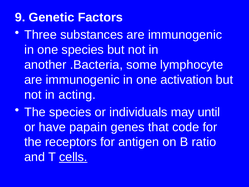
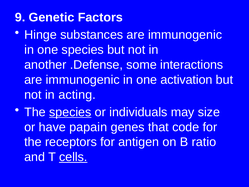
Three: Three -> Hinge
.Bacteria: .Bacteria -> .Defense
lymphocyte: lymphocyte -> interactions
species at (70, 112) underline: none -> present
until: until -> size
